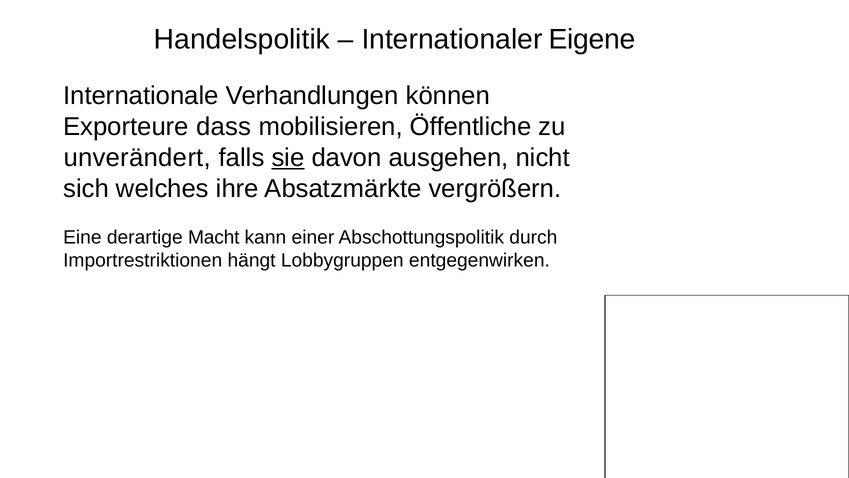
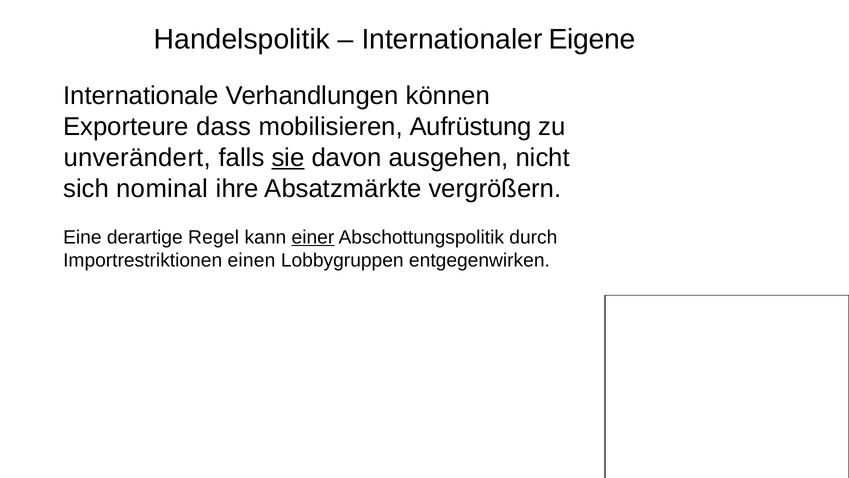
Öffentliche: Öffentliche -> Aufrüstung
welches: welches -> nominal
Macht: Macht -> Regel
einer underline: none -> present
hängt: hängt -> einen
